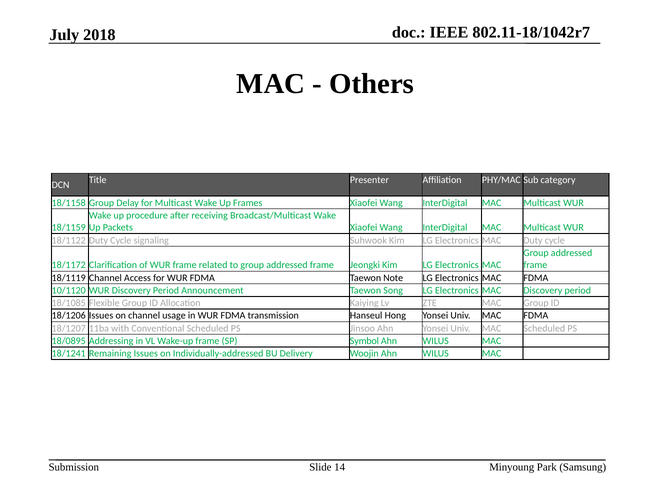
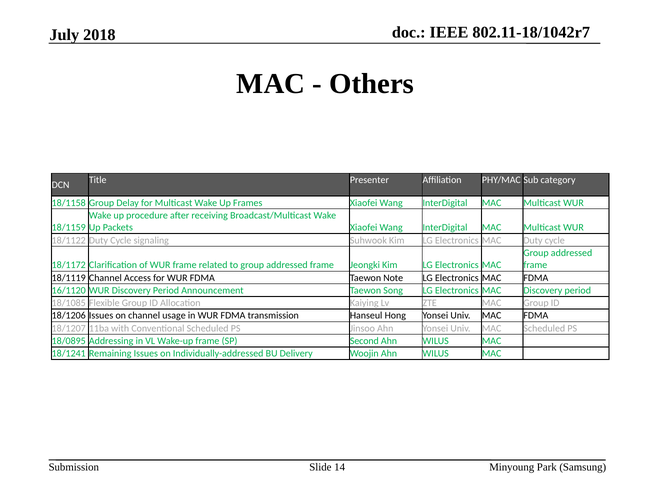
10/1120: 10/1120 -> 16/1120
Symbol: Symbol -> Second
